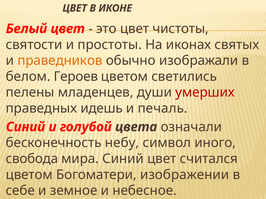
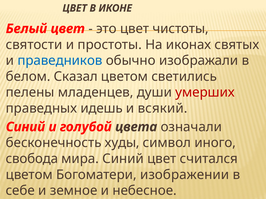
праведников colour: orange -> blue
Героев: Героев -> Сказал
печаль: печаль -> всякий
небу: небу -> худы
